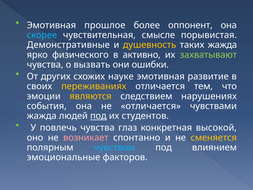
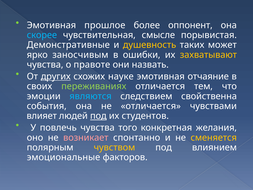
таких жажда: жажда -> может
физического: физического -> заносчивым
активно: активно -> ошибки
захватывают colour: light green -> yellow
вызвать: вызвать -> правоте
ошибки: ошибки -> назвать
других underline: none -> present
развитие: развитие -> отчаяние
переживаниях colour: yellow -> light green
являются colour: yellow -> light blue
нарушениях: нарушениях -> свойственна
жажда at (42, 116): жажда -> влияет
глаз: глаз -> того
высокой: высокой -> желания
чувством colour: light blue -> yellow
